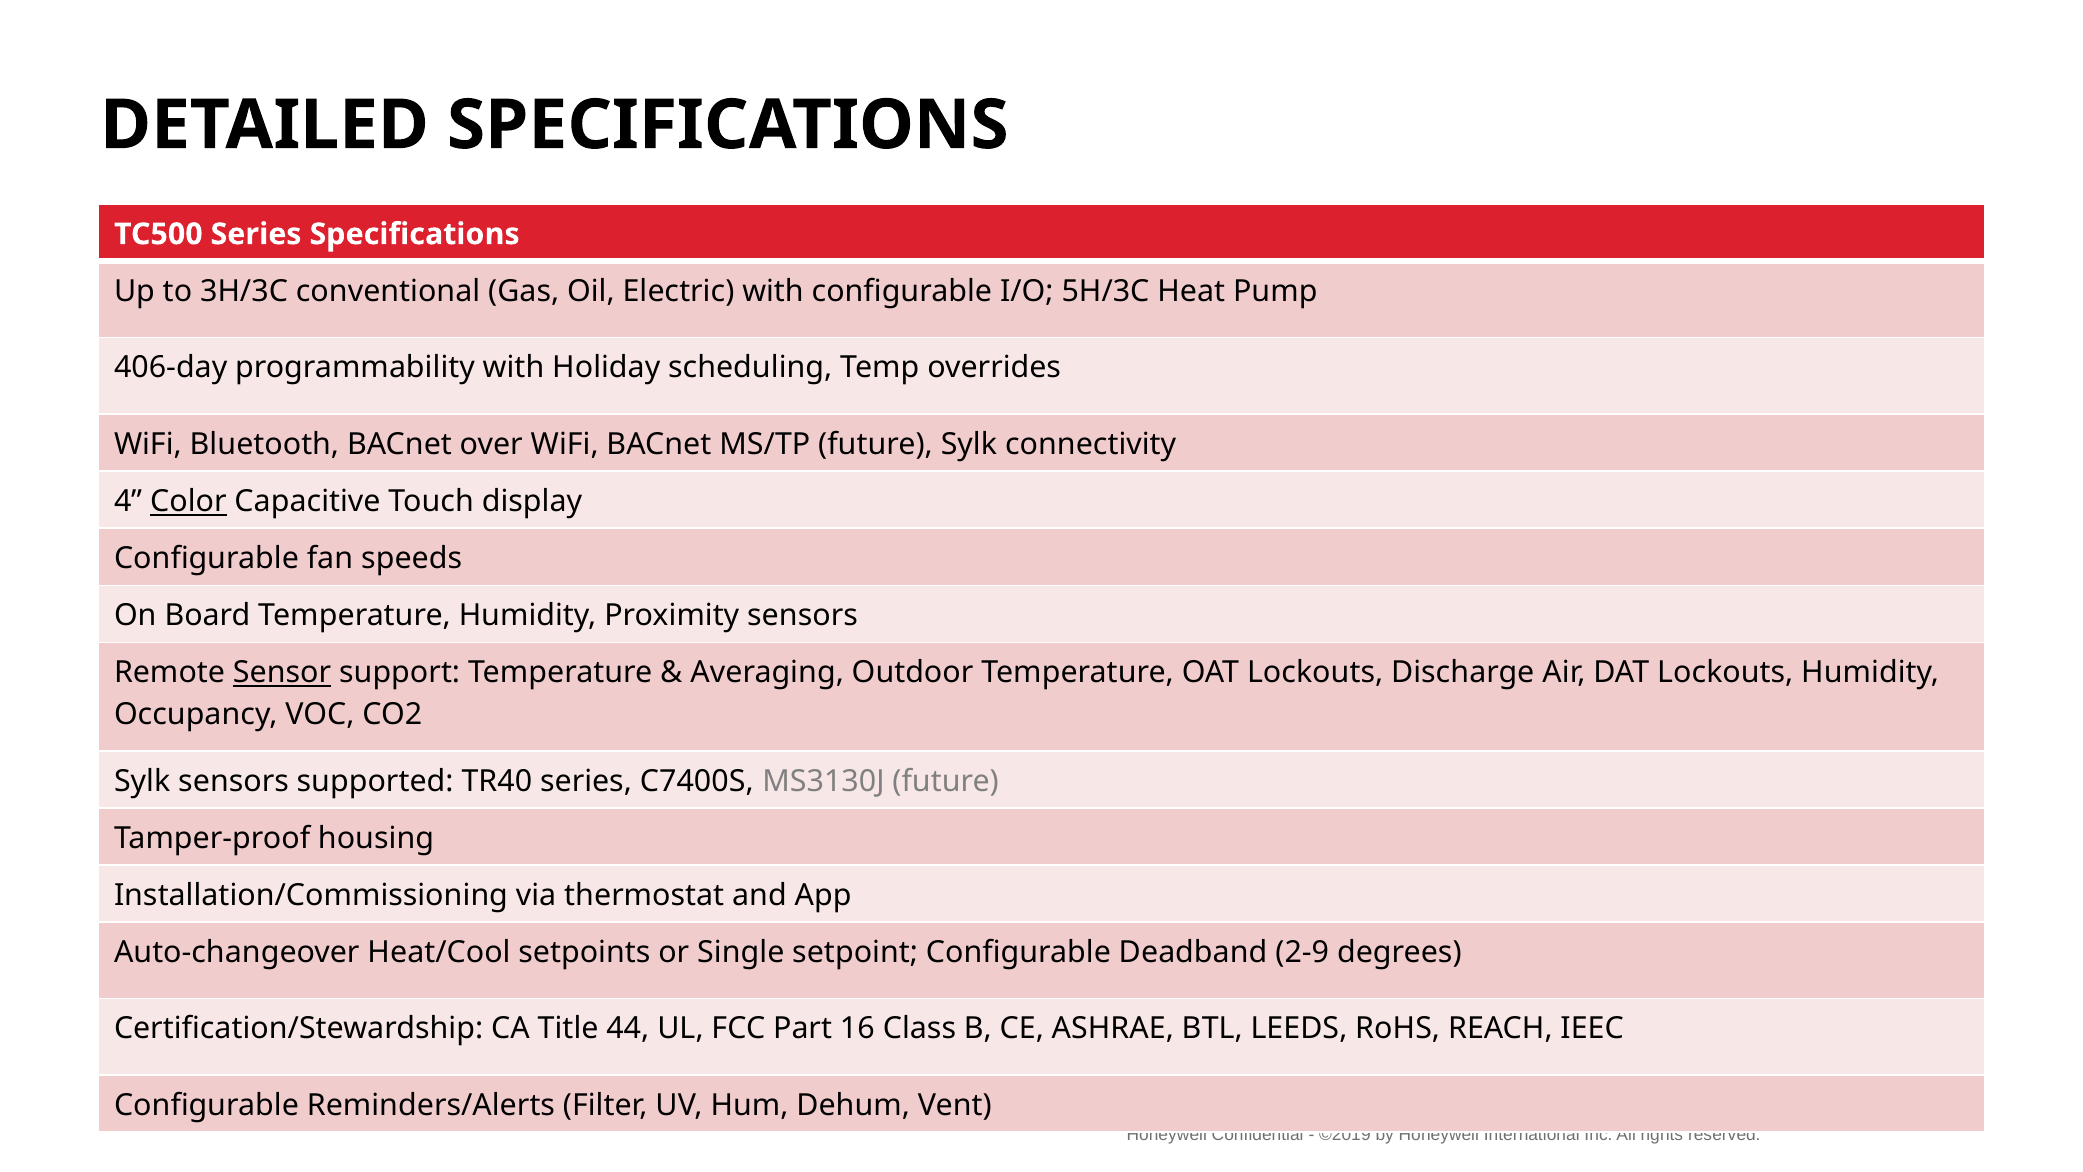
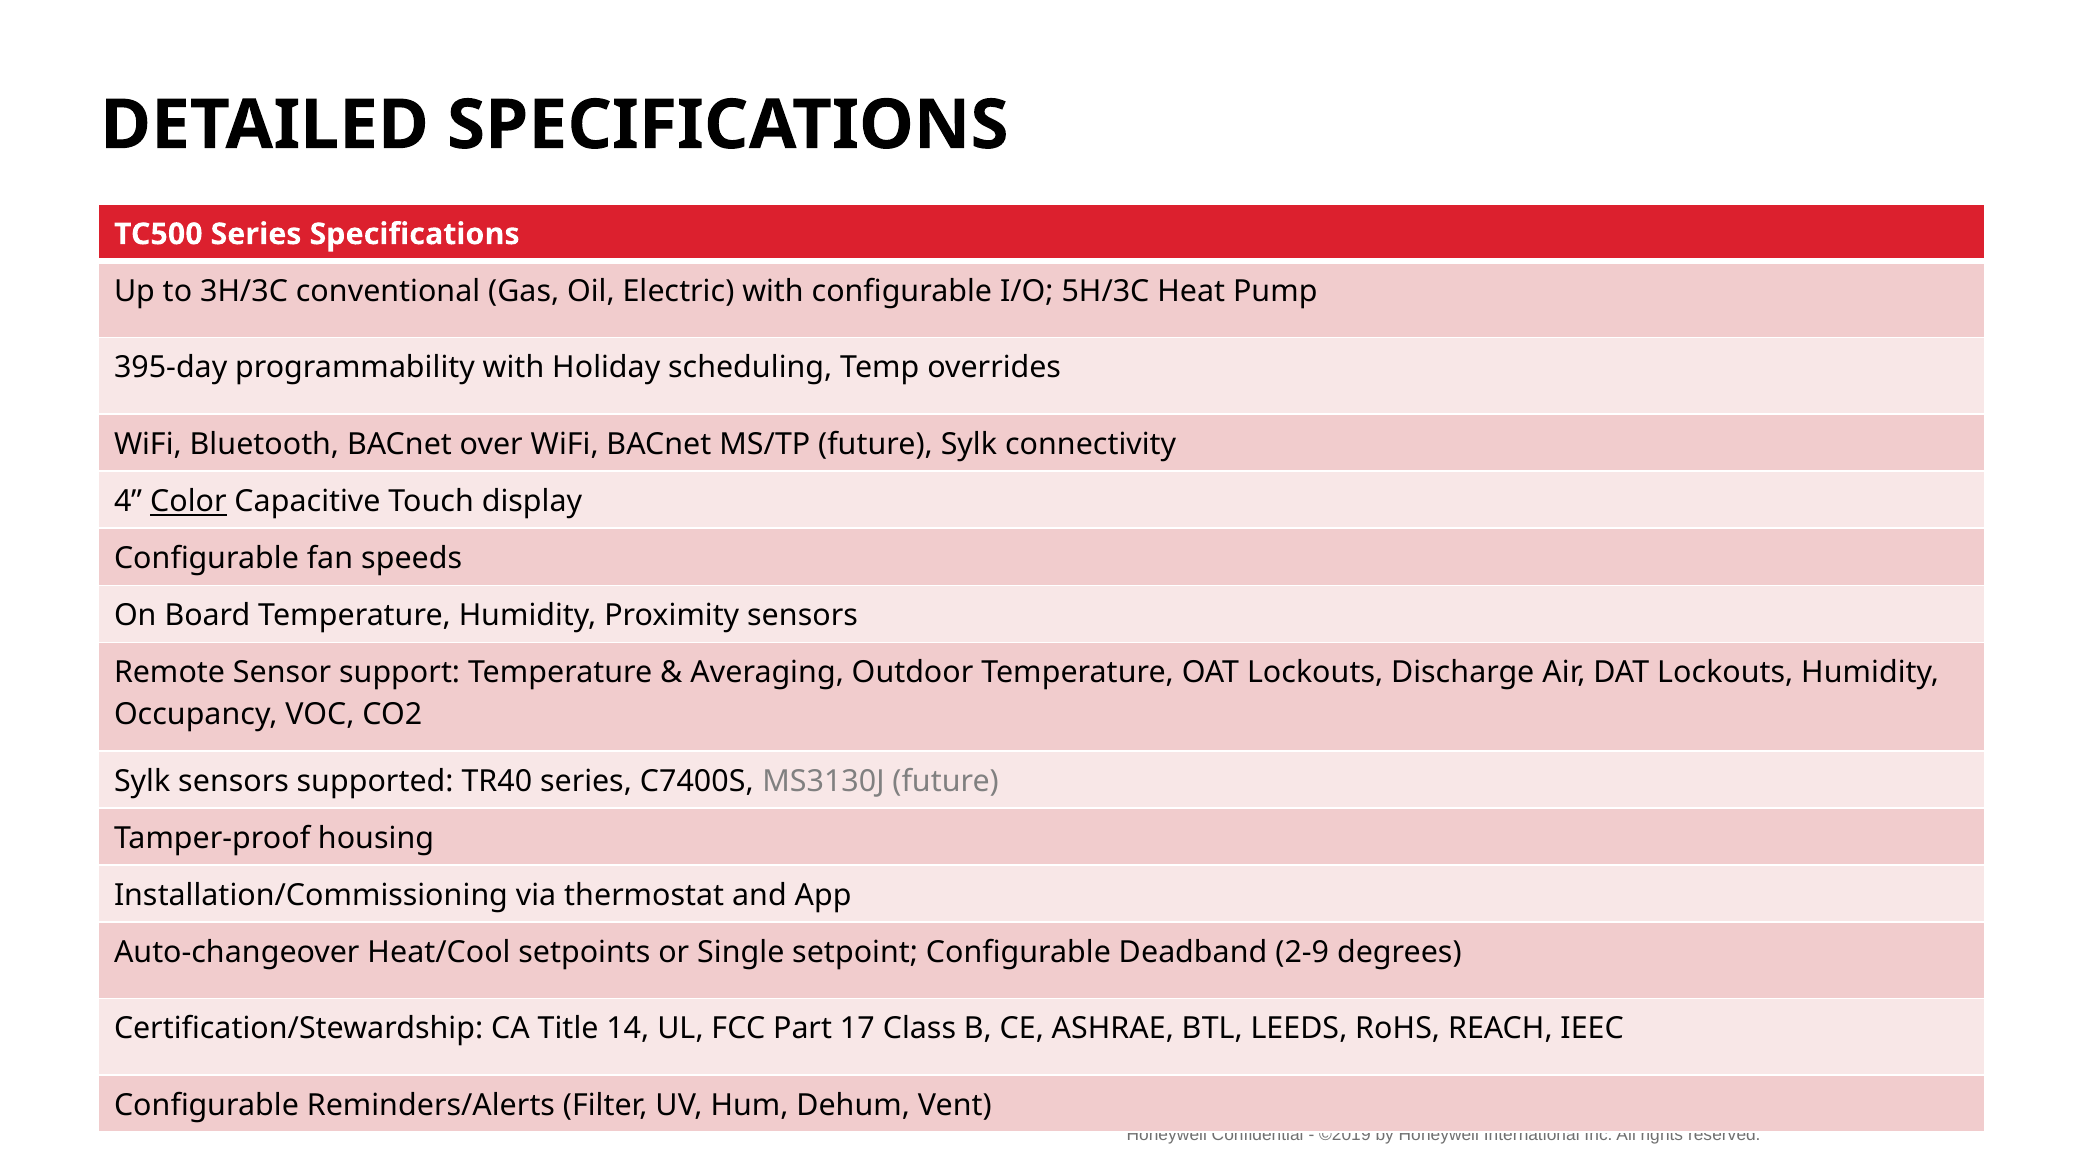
406-day: 406-day -> 395-day
Sensor underline: present -> none
44: 44 -> 14
16: 16 -> 17
